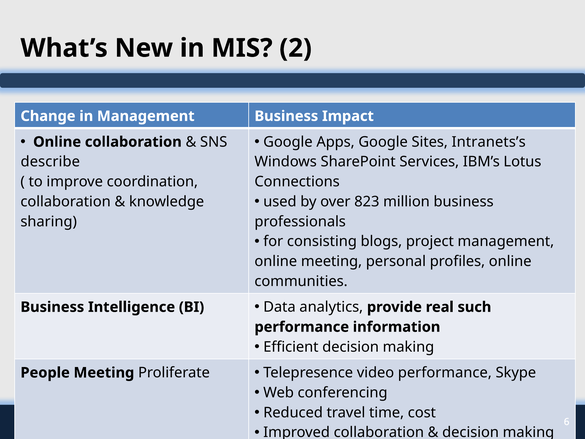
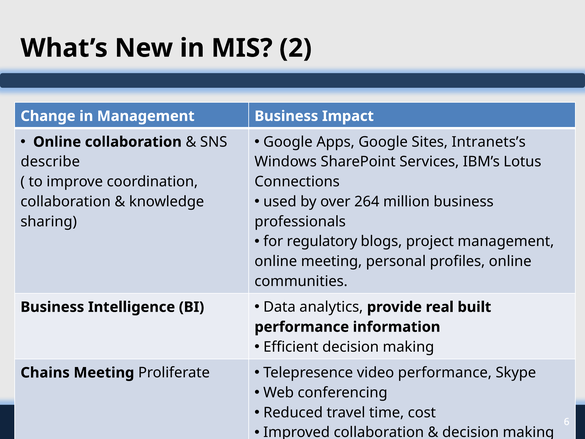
823: 823 -> 264
consisting: consisting -> regulatory
such: such -> built
People: People -> Chains
